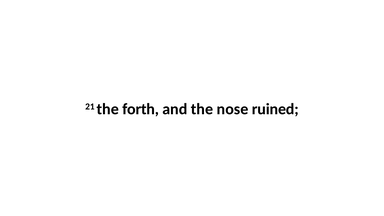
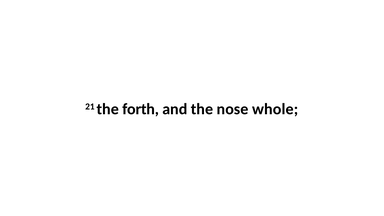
ruined: ruined -> whole
